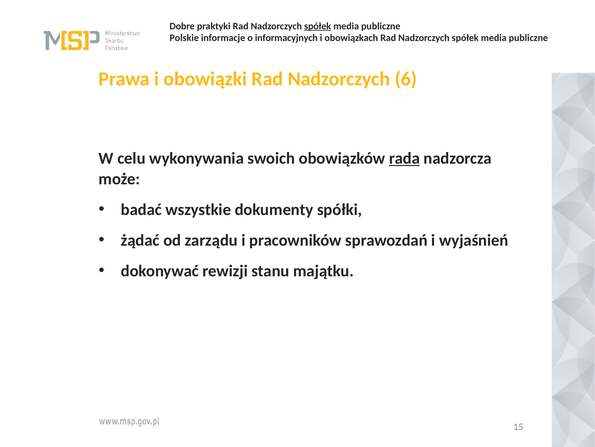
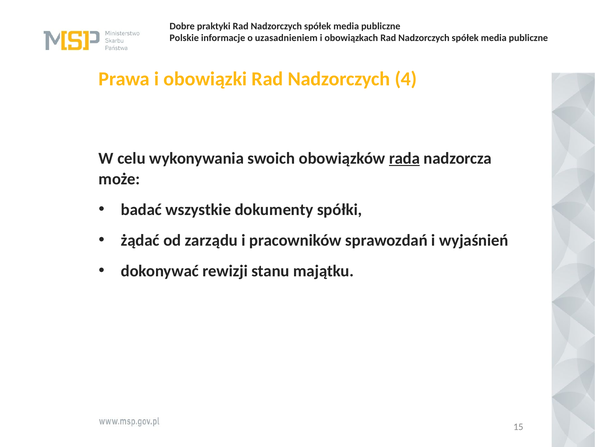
spółek at (318, 26) underline: present -> none
informacyjnych: informacyjnych -> uzasadnieniem
6: 6 -> 4
